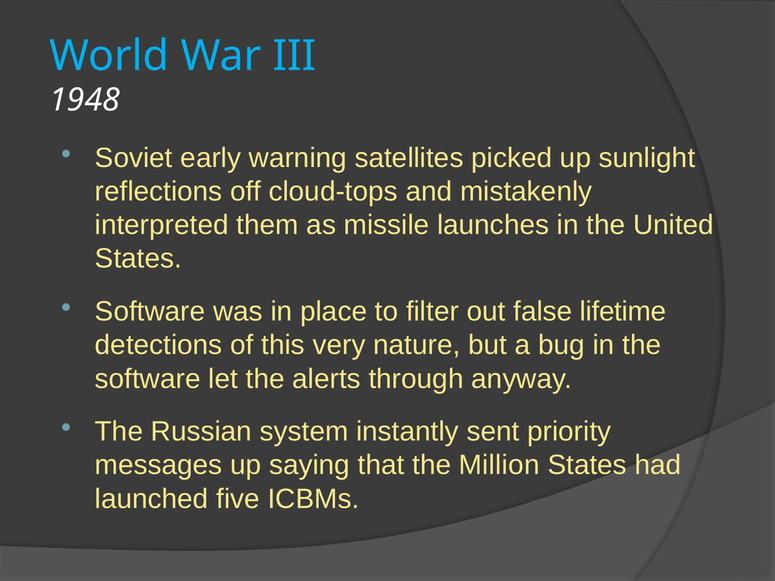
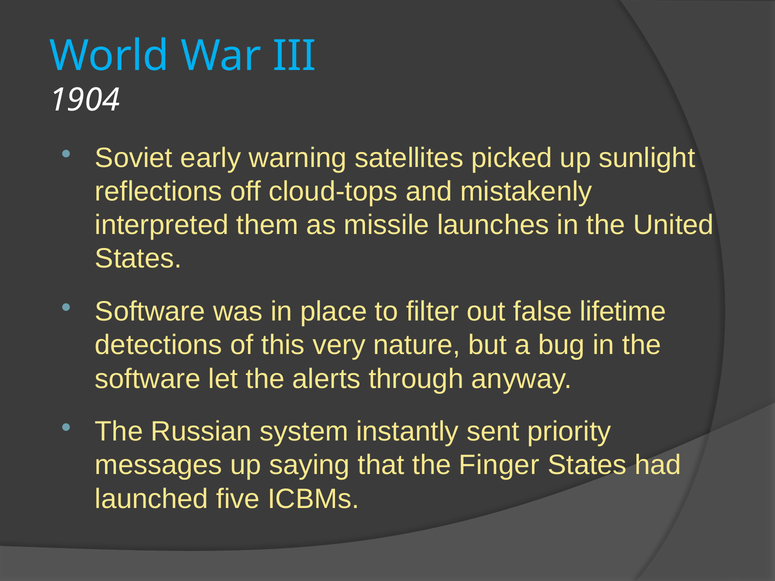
1948: 1948 -> 1904
Million: Million -> Finger
